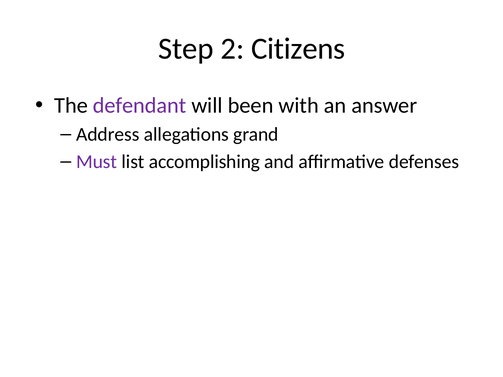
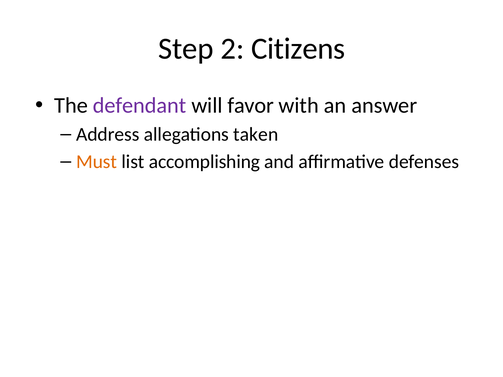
been: been -> favor
grand: grand -> taken
Must colour: purple -> orange
